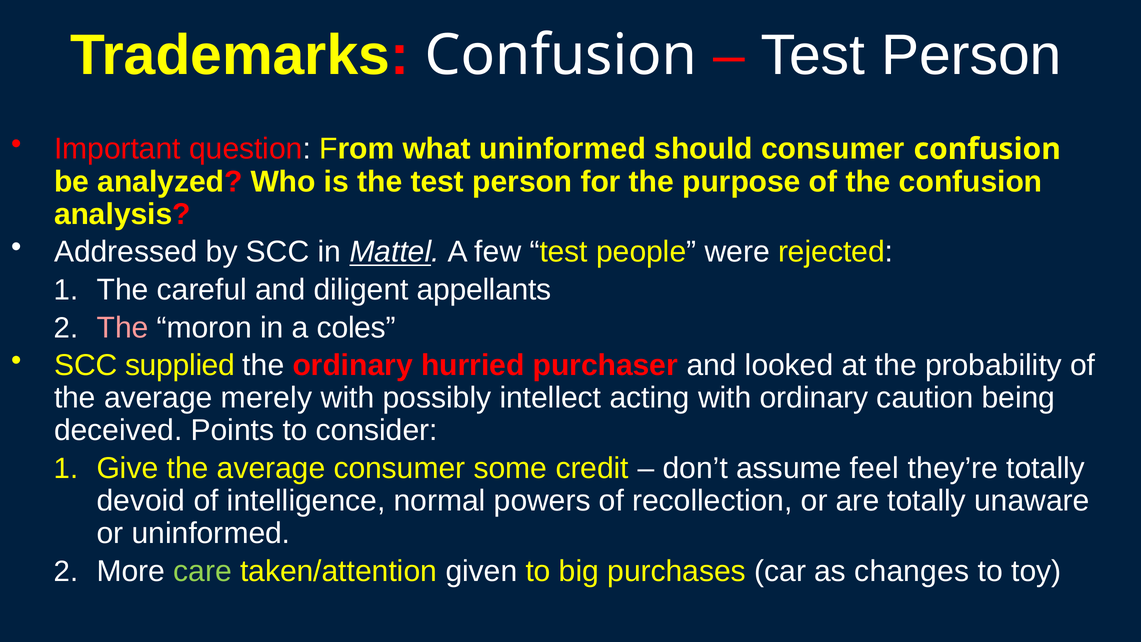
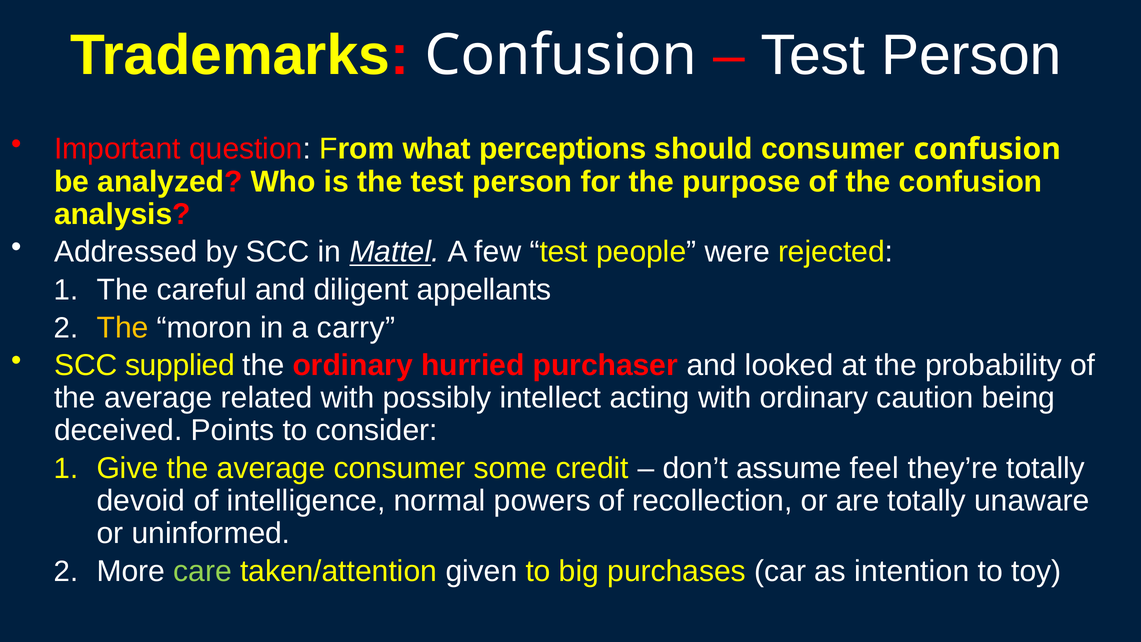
what uninformed: uninformed -> perceptions
The at (123, 328) colour: pink -> yellow
coles: coles -> carry
merely: merely -> related
changes: changes -> intention
